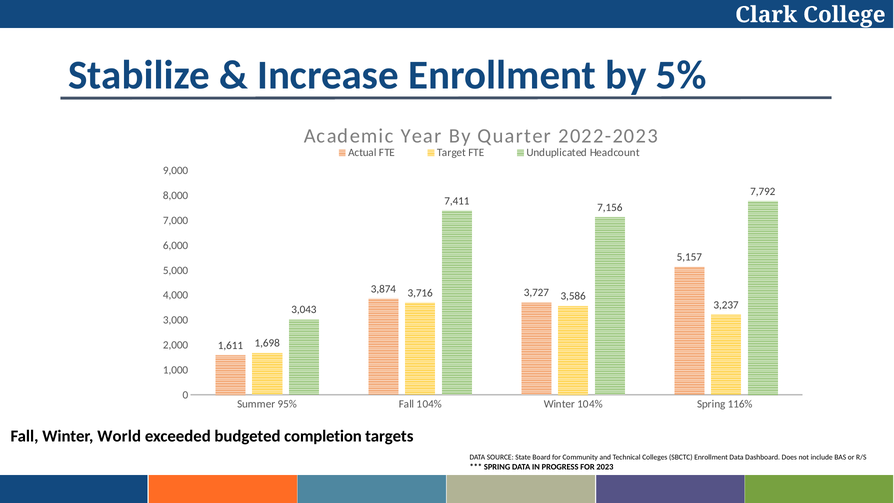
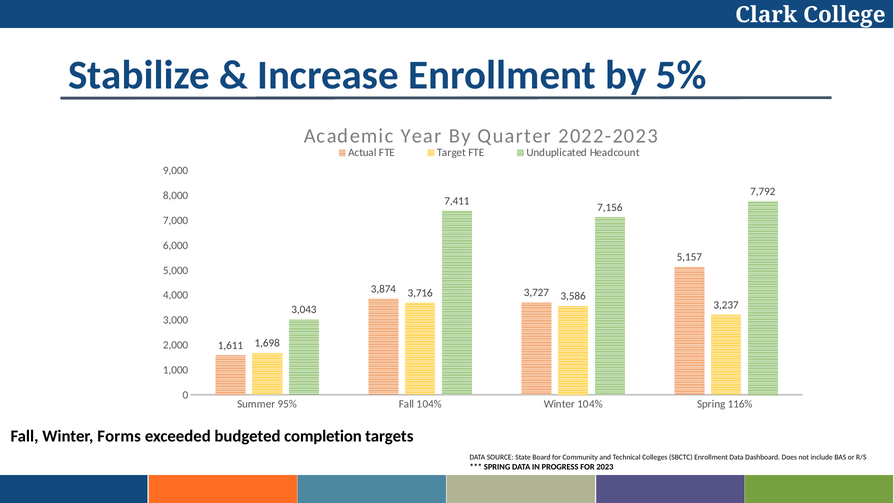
World: World -> Forms
